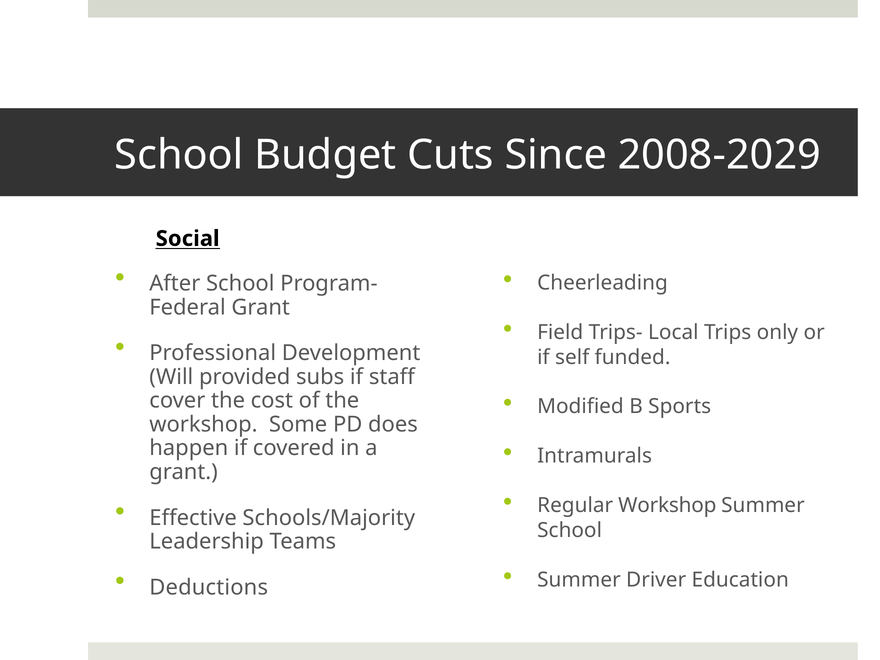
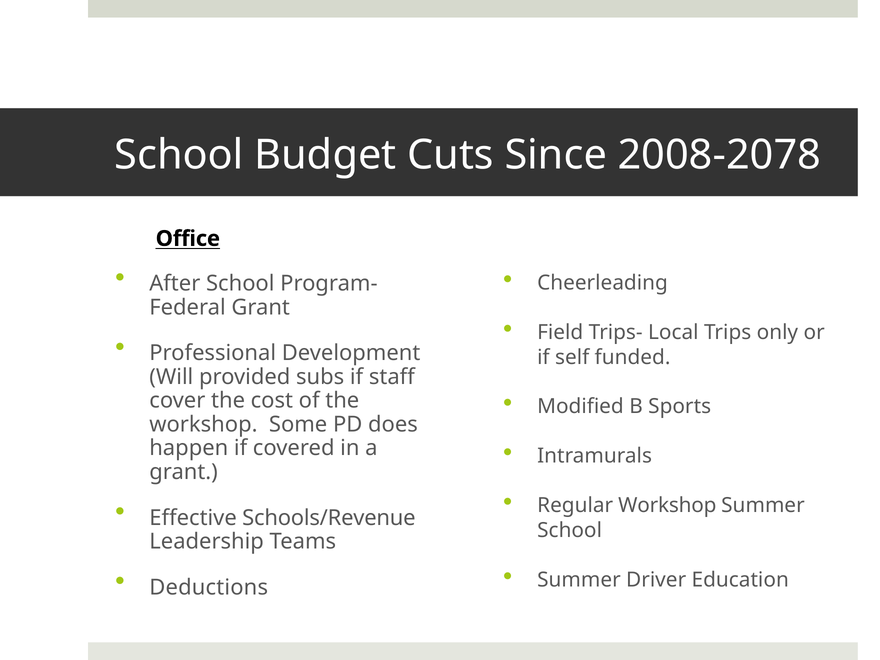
2008-2029: 2008-2029 -> 2008-2078
Social: Social -> Office
Schools/Majority: Schools/Majority -> Schools/Revenue
